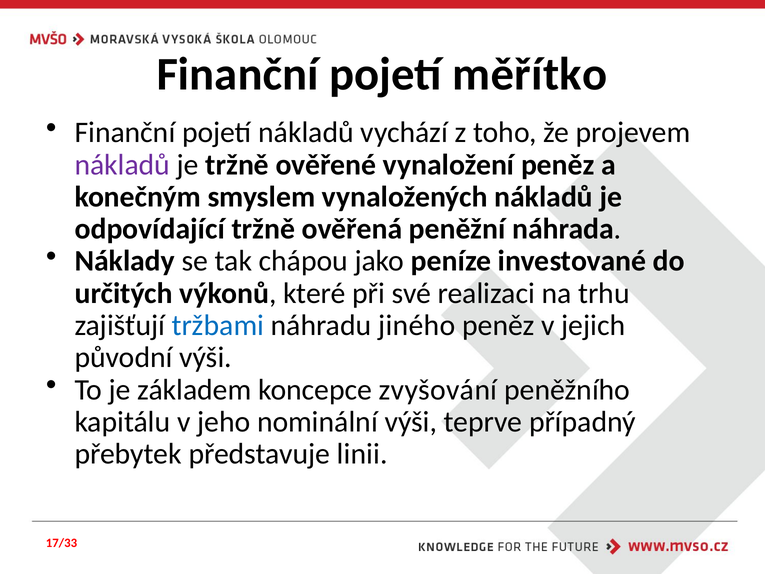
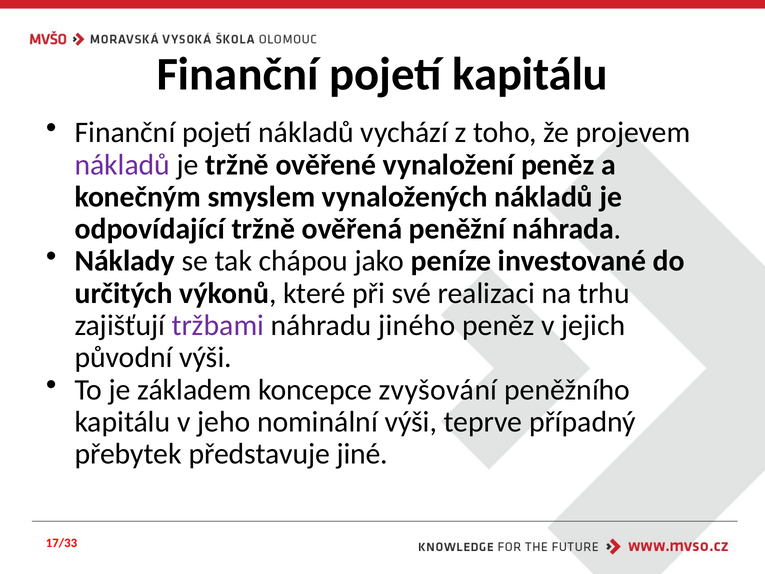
pojetí měřítko: měřítko -> kapitálu
tržbami colour: blue -> purple
linii: linii -> jiné
